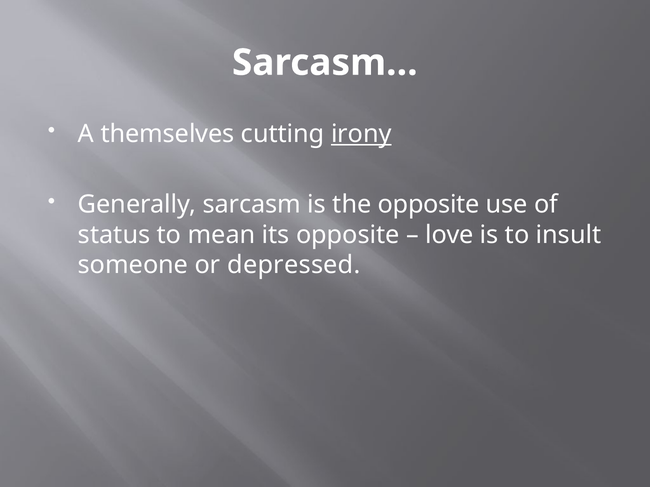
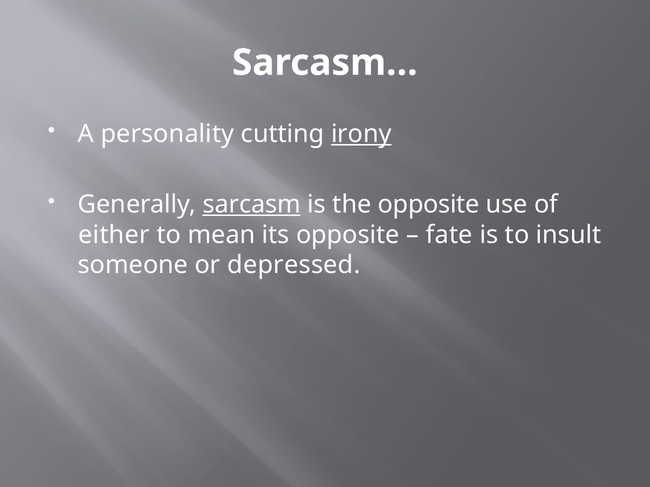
themselves: themselves -> personality
sarcasm underline: none -> present
status: status -> either
love: love -> fate
